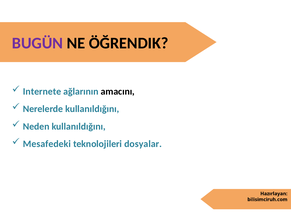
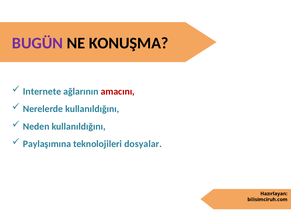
ÖĞRENDIK: ÖĞRENDIK -> KONUŞMA
amacını colour: black -> red
Mesafedeki: Mesafedeki -> Paylaşımına
